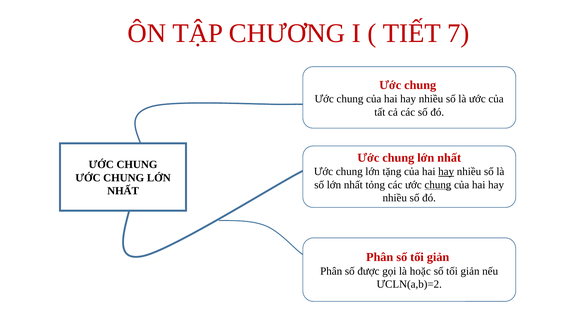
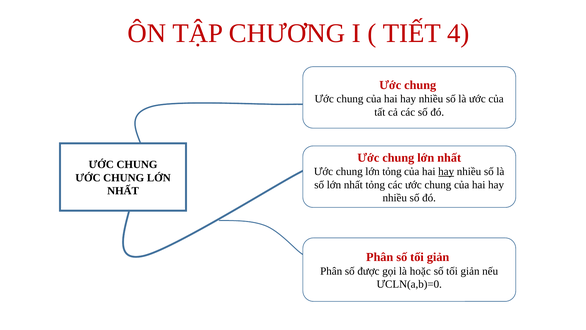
7: 7 -> 4
lớn tặng: tặng -> tỏng
chung at (438, 185) underline: present -> none
ƯCLN(a,b)=2: ƯCLN(a,b)=2 -> ƯCLN(a,b)=0
